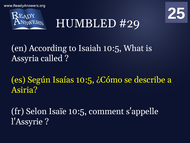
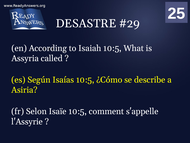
HUMBLED: HUMBLED -> DESASTRE
